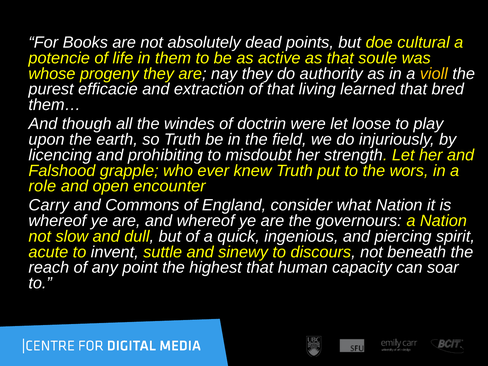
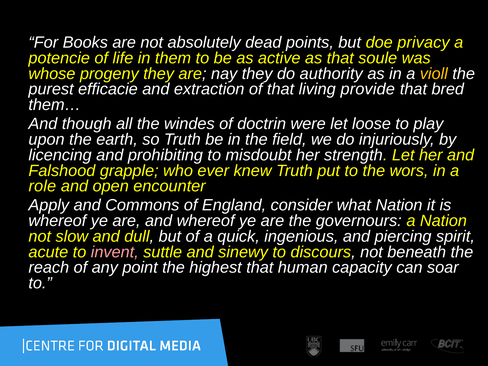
cultural: cultural -> privacy
learned: learned -> provide
Carry: Carry -> Apply
invent colour: white -> pink
